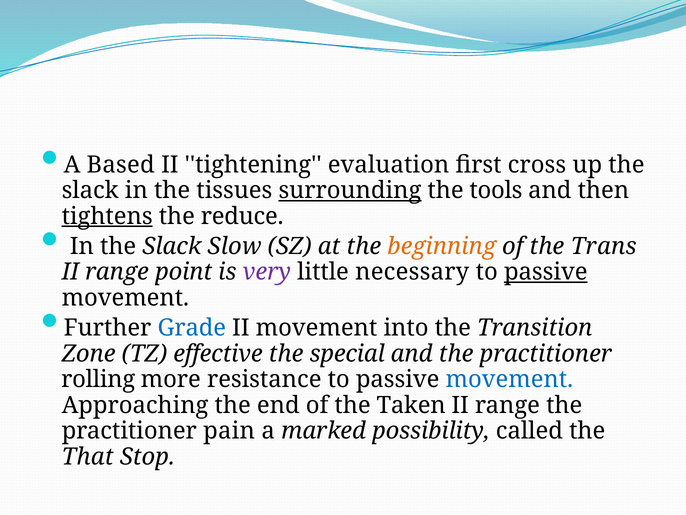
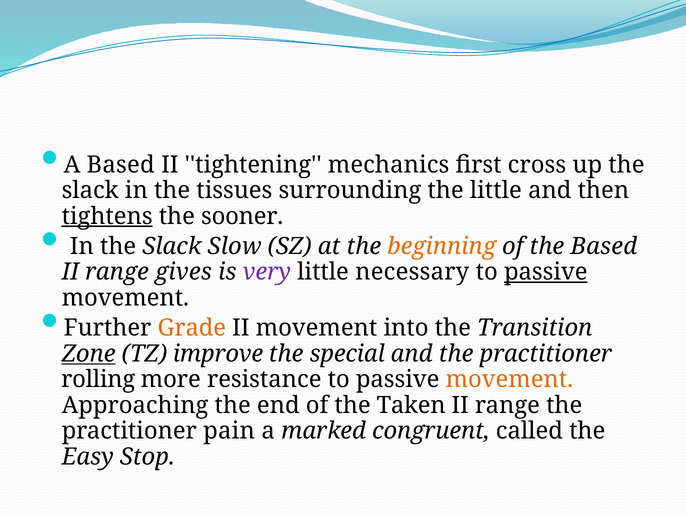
evaluation: evaluation -> mechanics
surrounding underline: present -> none
the tools: tools -> little
reduce: reduce -> sooner
the Trans: Trans -> Based
point: point -> gives
Grade colour: blue -> orange
Zone underline: none -> present
effective: effective -> improve
movement at (509, 379) colour: blue -> orange
possibility: possibility -> congruent
That: That -> Easy
